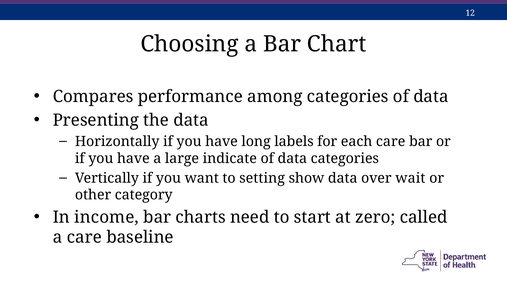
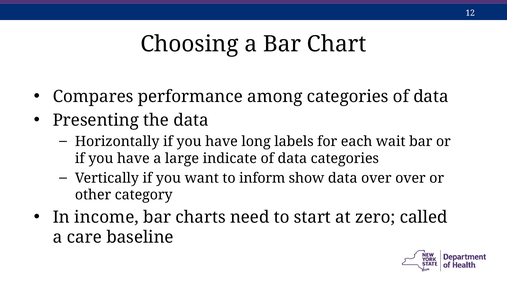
each care: care -> wait
setting: setting -> inform
over wait: wait -> over
